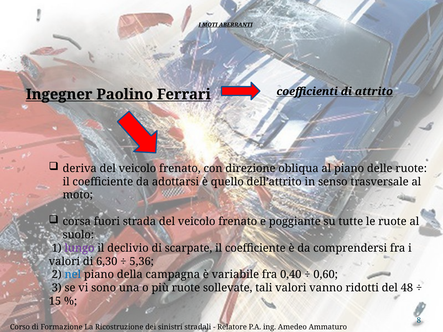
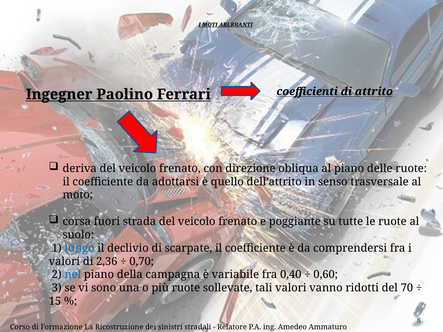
lungo colour: purple -> blue
6,30: 6,30 -> 2,36
5,36: 5,36 -> 0,70
48: 48 -> 70
